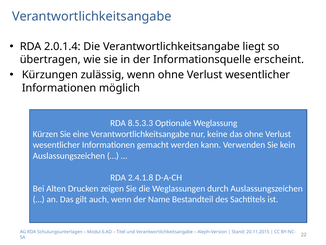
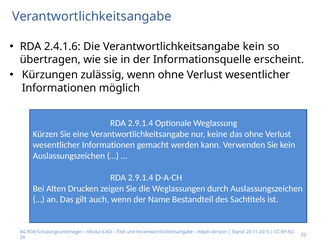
2.0.1.4: 2.0.1.4 -> 2.4.1.6
Verantwortlichkeitsangabe liegt: liegt -> kein
8.5.3.3 at (140, 123): 8.5.3.3 -> 2.9.1.4
2.4.1.8 at (141, 177): 2.4.1.8 -> 2.9.1.4
